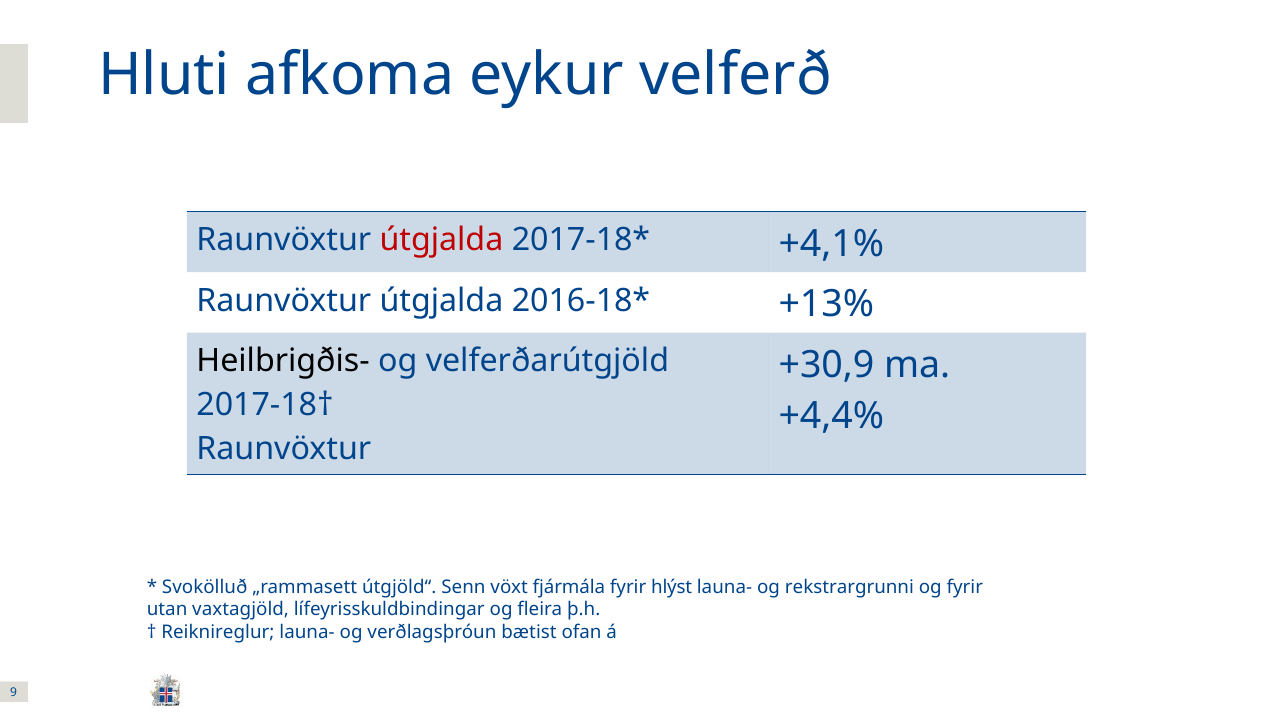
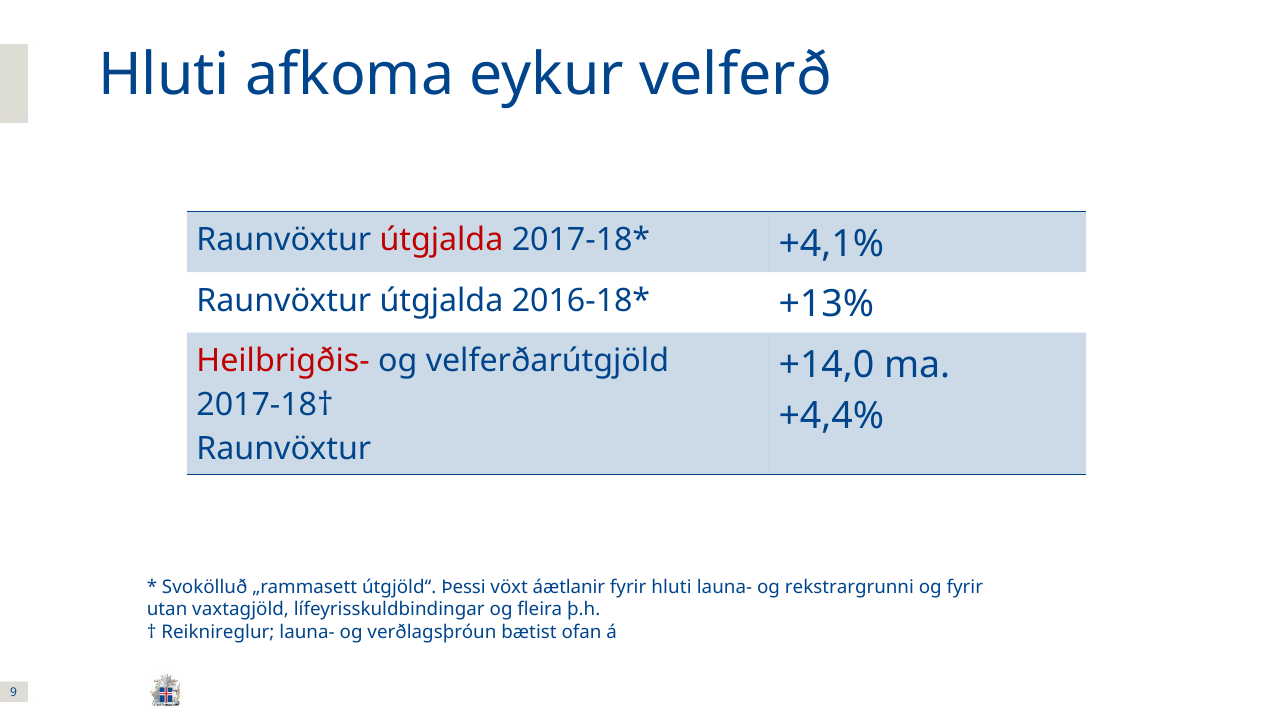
Heilbrigðis- colour: black -> red
+30,9: +30,9 -> +14,0
Senn: Senn -> Þessi
fjármála: fjármála -> áætlanir
fyrir hlýst: hlýst -> hluti
